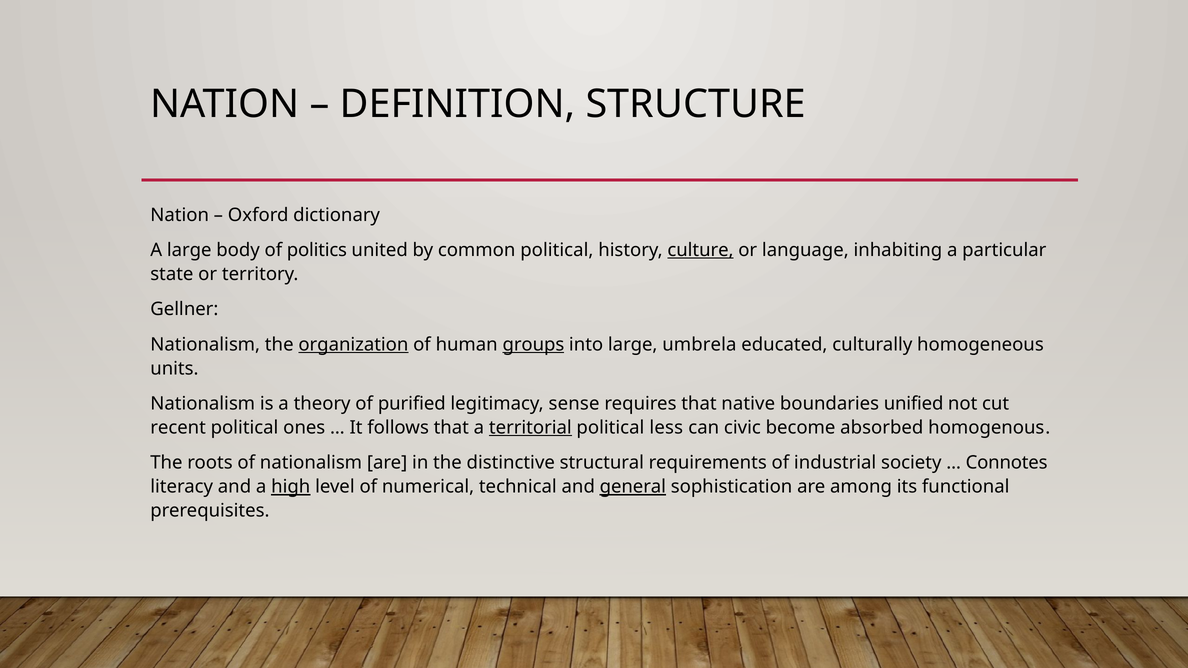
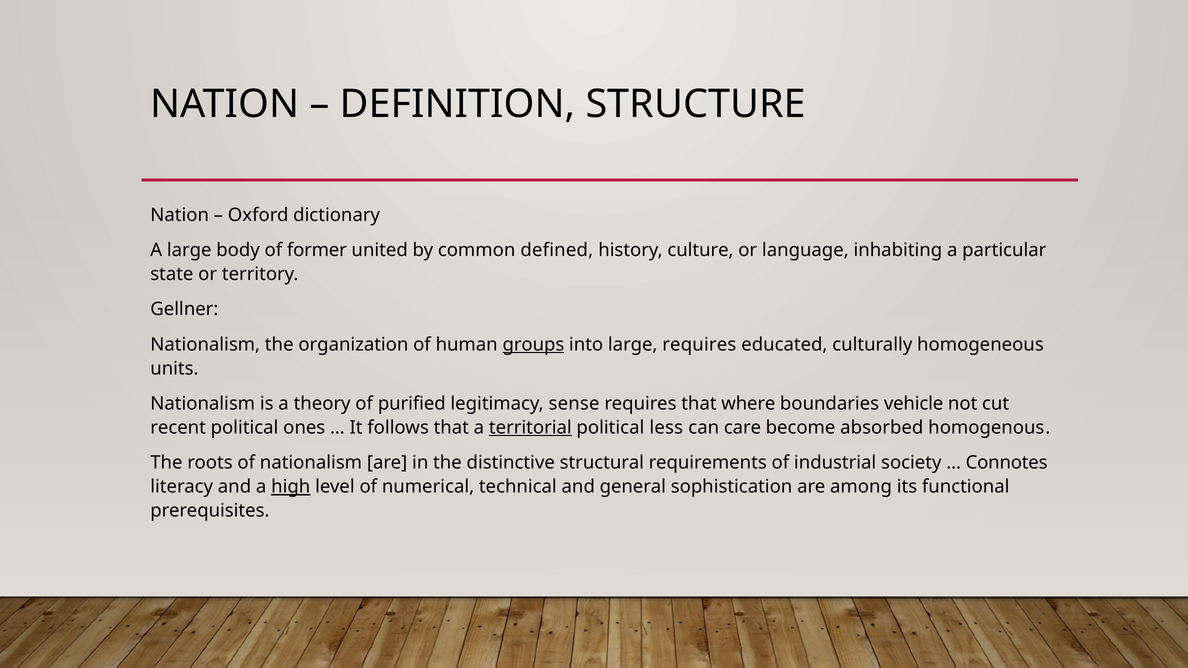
politics: politics -> former
common political: political -> defined
culture underline: present -> none
organization underline: present -> none
large umbrela: umbrela -> requires
native: native -> where
unified: unified -> vehicle
civic: civic -> care
general underline: present -> none
